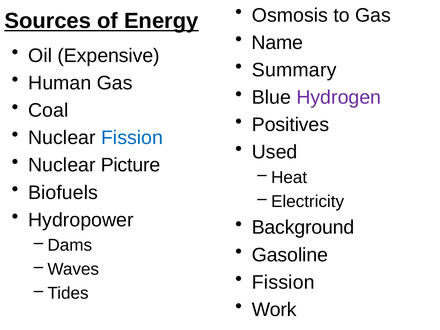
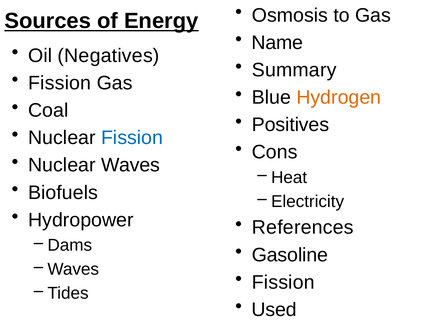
Expensive: Expensive -> Negatives
Human at (60, 83): Human -> Fission
Hydrogen colour: purple -> orange
Used: Used -> Cons
Nuclear Picture: Picture -> Waves
Background: Background -> References
Work: Work -> Used
